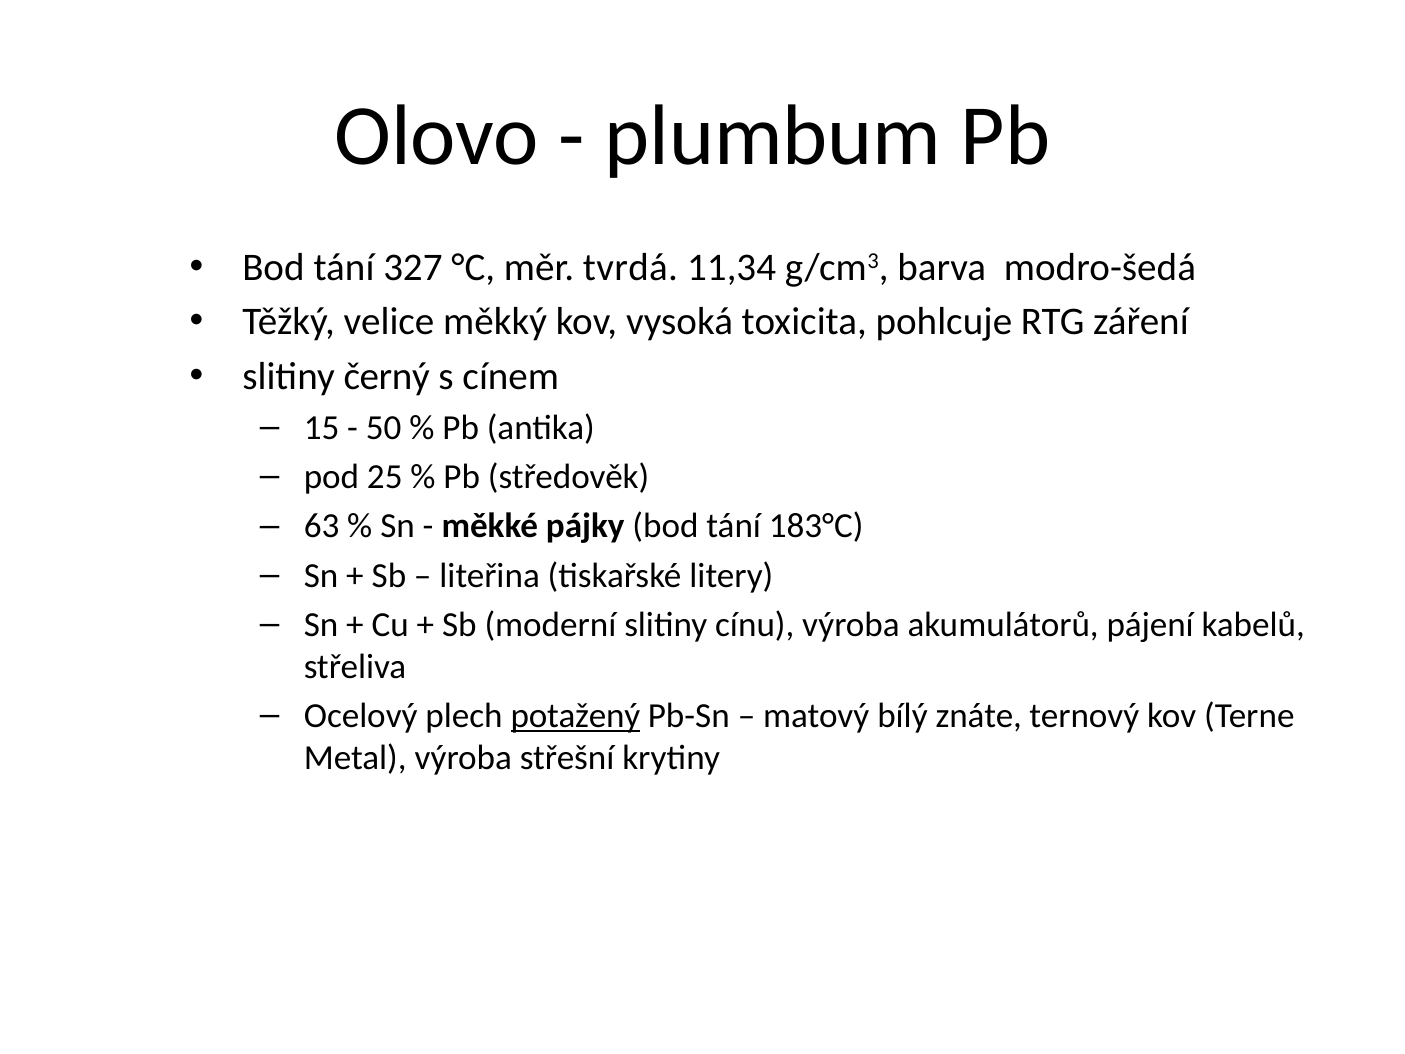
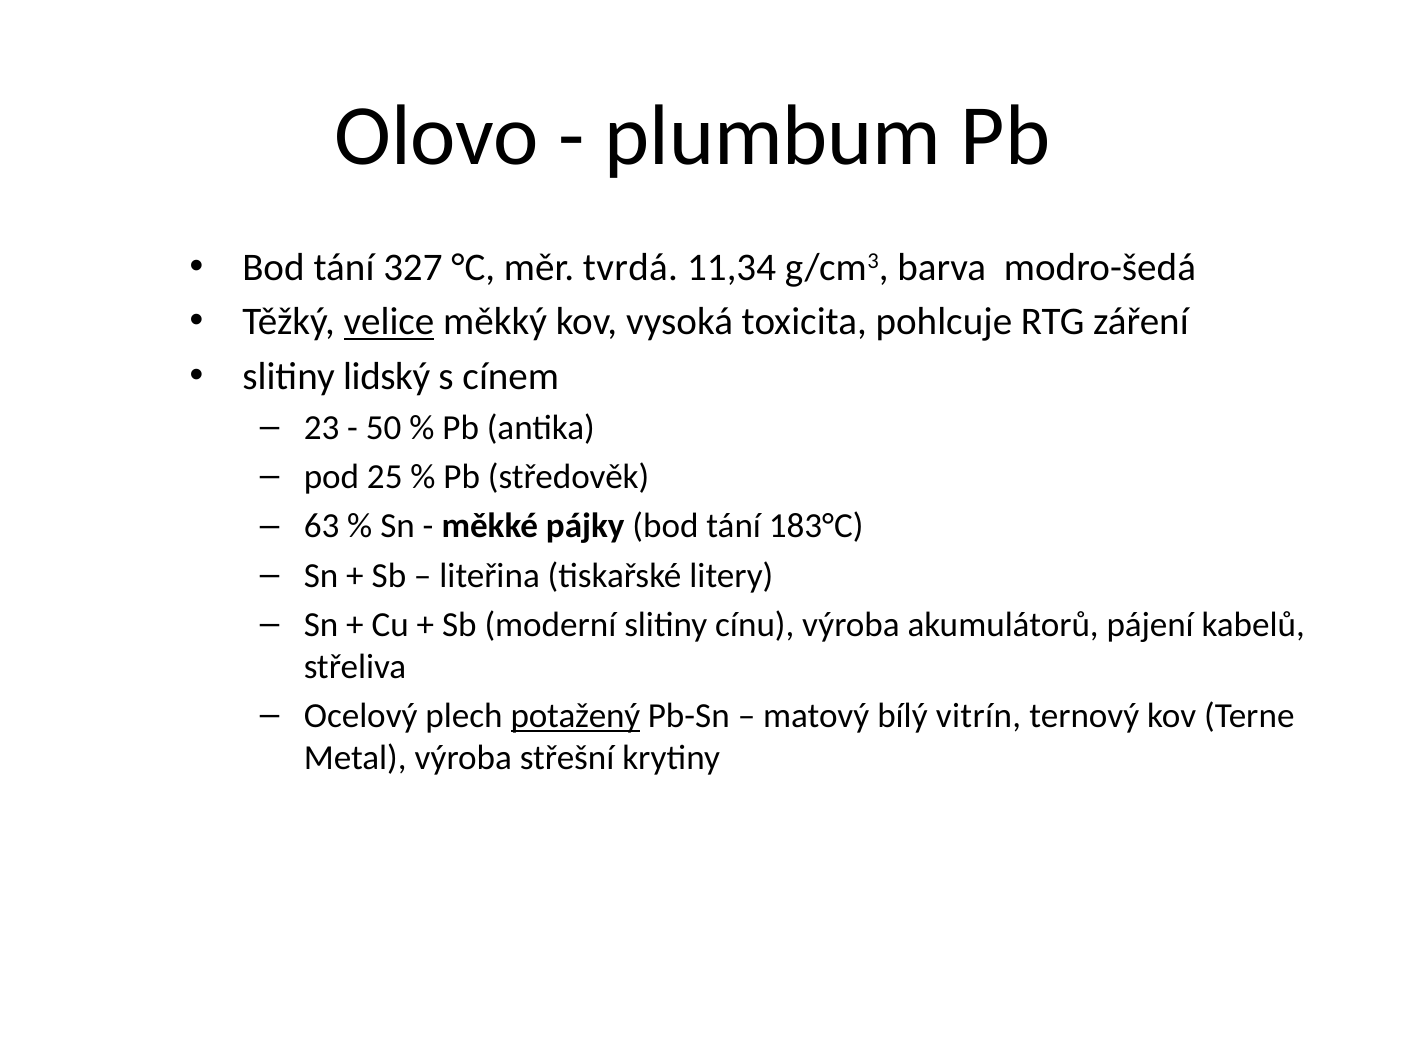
velice underline: none -> present
černý: černý -> lidský
15: 15 -> 23
znáte: znáte -> vitrín
